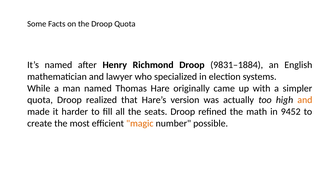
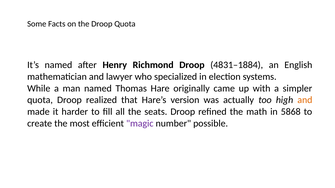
9831–1884: 9831–1884 -> 4831–1884
9452: 9452 -> 5868
magic colour: orange -> purple
